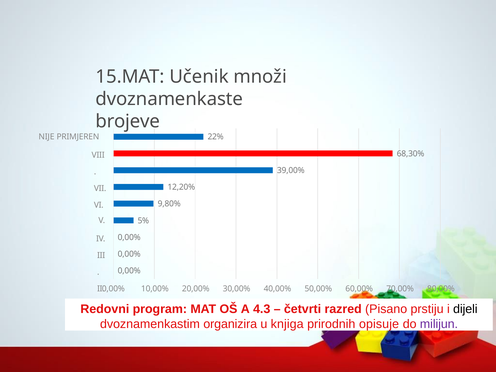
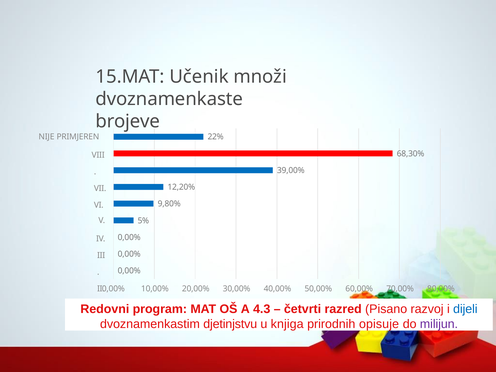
prstiju: prstiju -> razvoj
dijeli colour: black -> blue
organizira: organizira -> djetinjstvu
